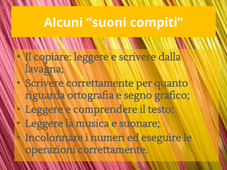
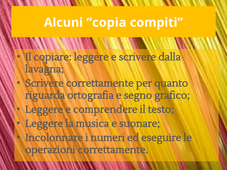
suoni: suoni -> copia
